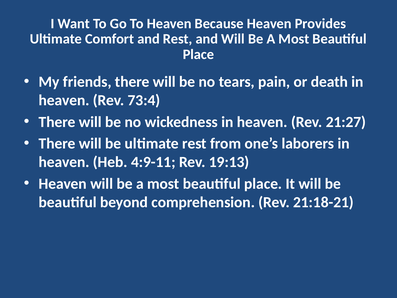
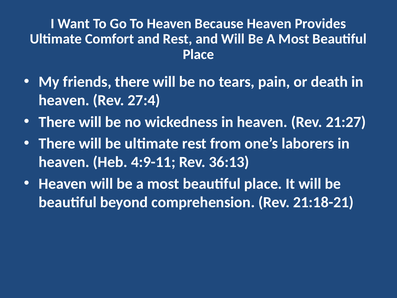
73:4: 73:4 -> 27:4
19:13: 19:13 -> 36:13
